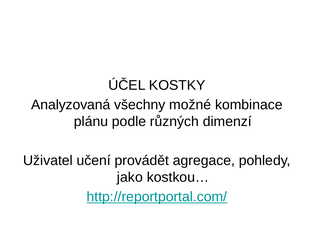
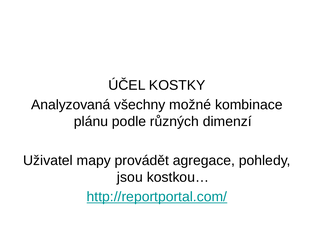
učení: učení -> mapy
jako: jako -> jsou
